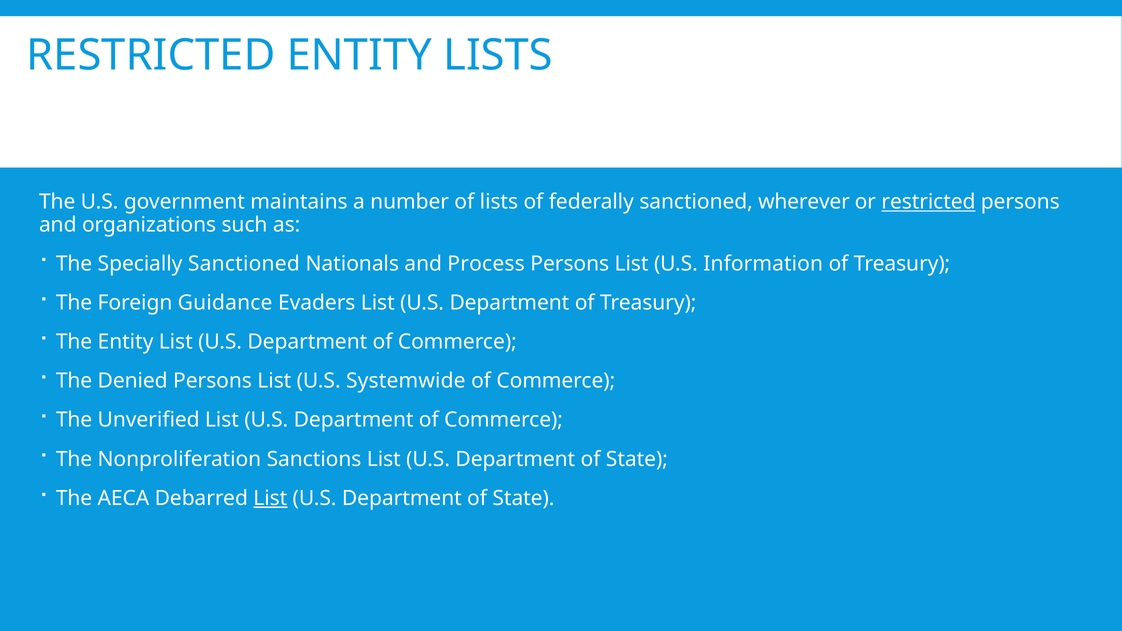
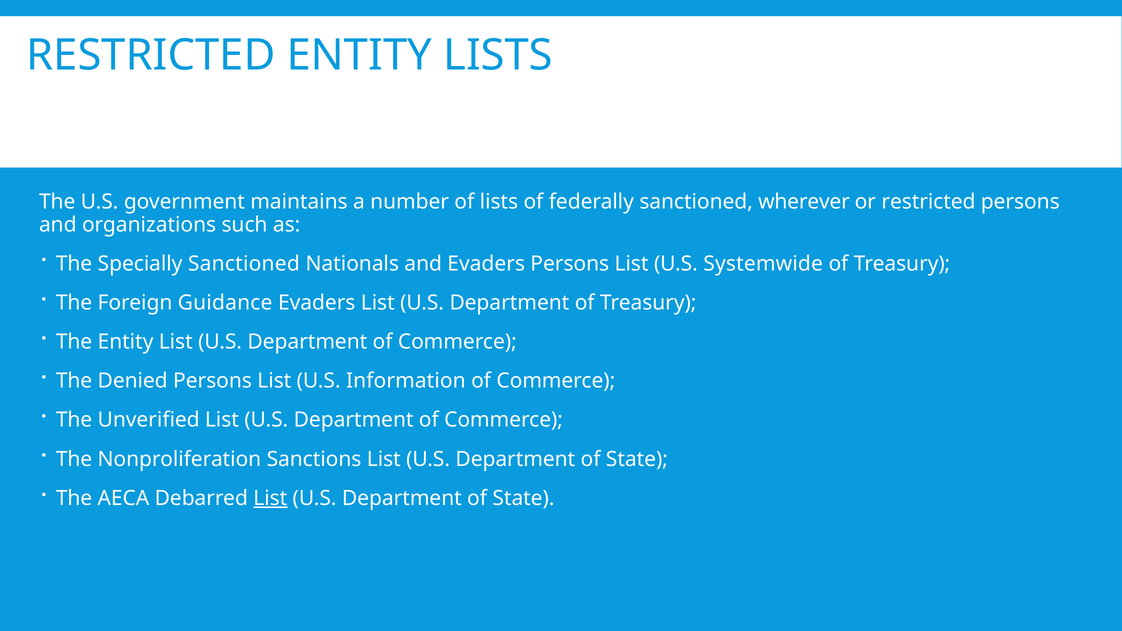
restricted at (928, 202) underline: present -> none
and Process: Process -> Evaders
Information: Information -> Systemwide
Systemwide: Systemwide -> Information
